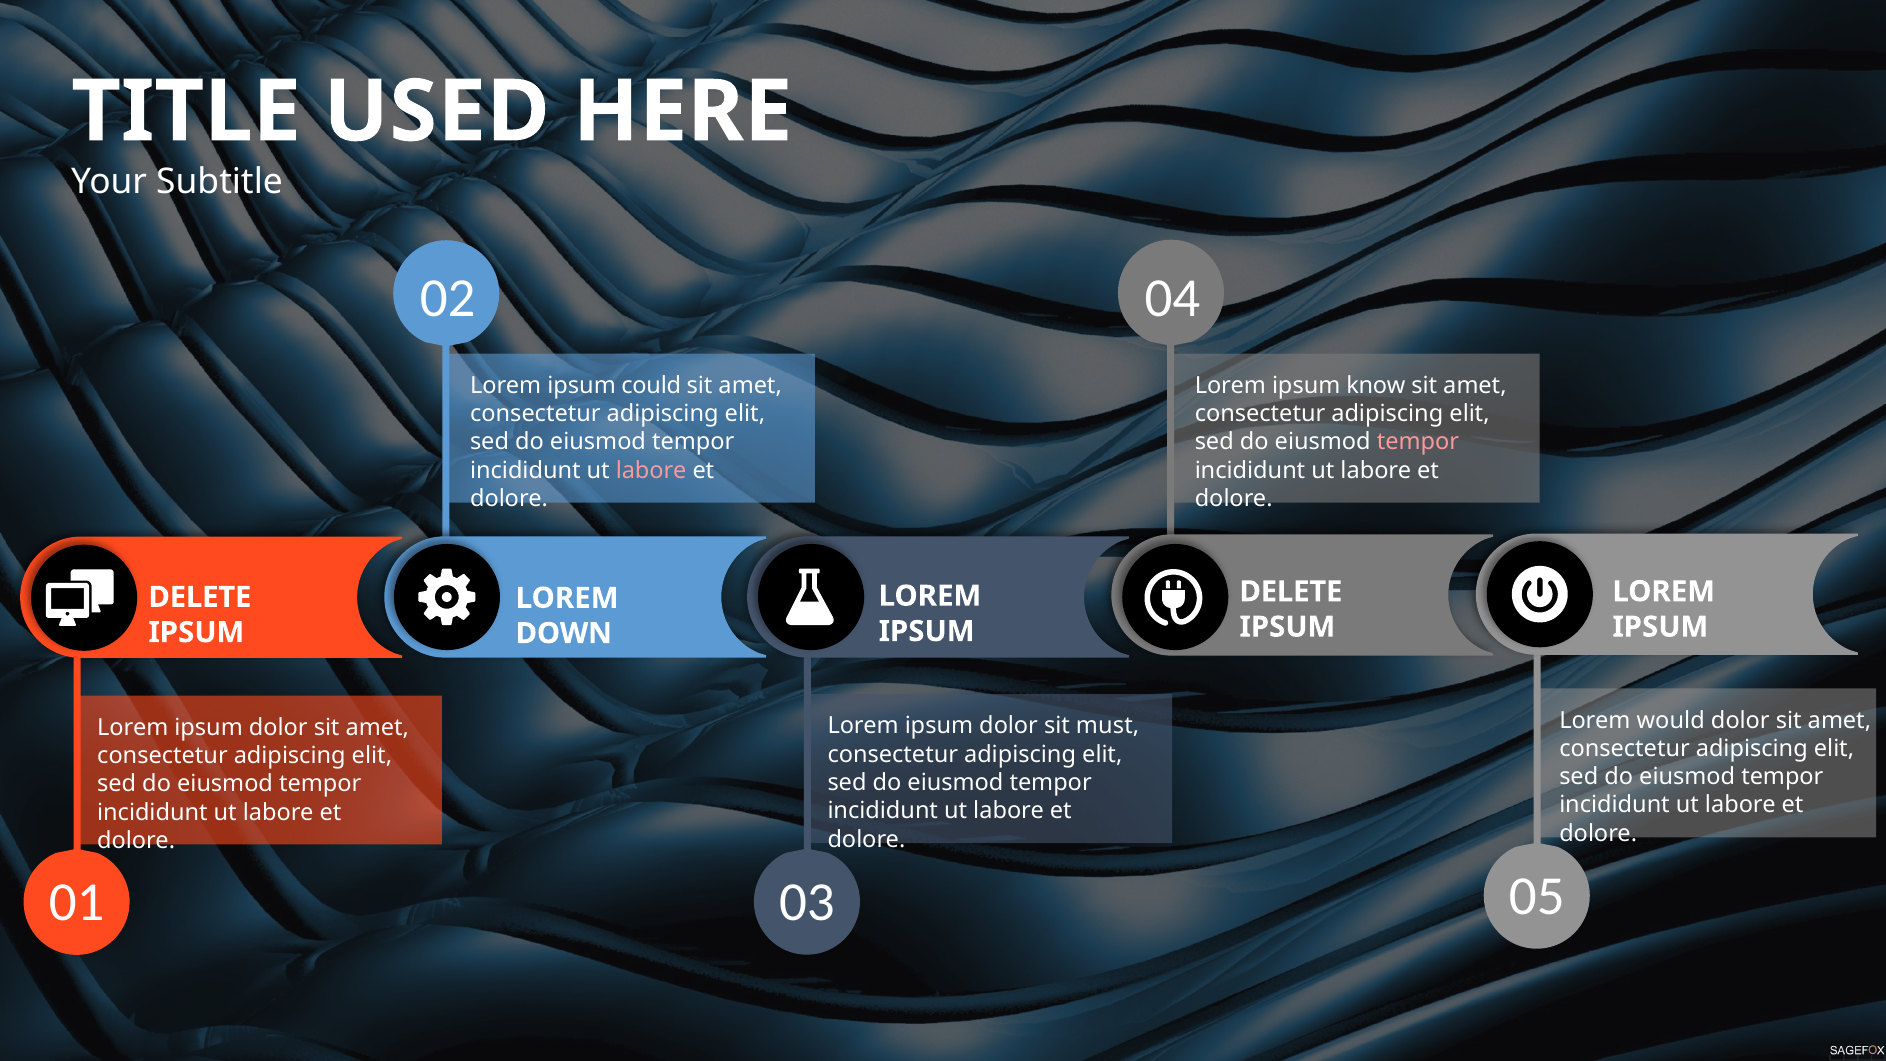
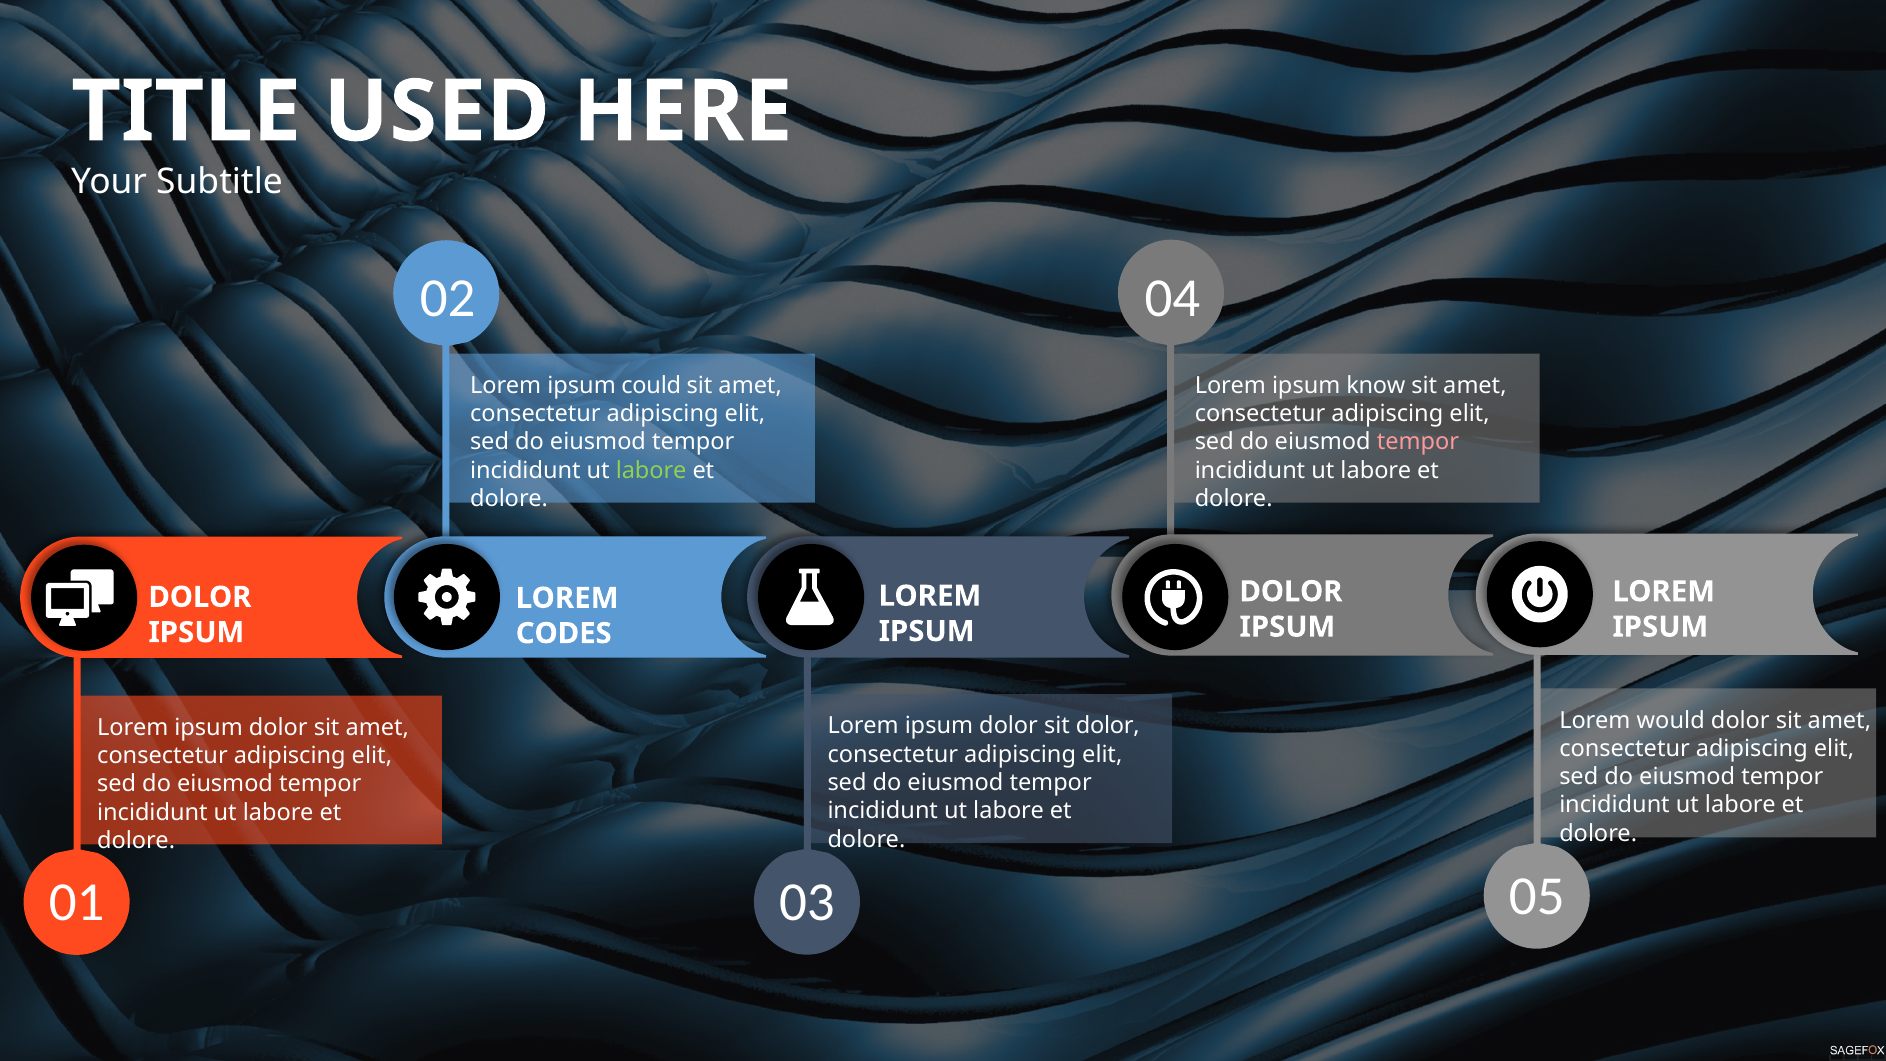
labore at (651, 470) colour: pink -> light green
DELETE at (1291, 591): DELETE -> DOLOR
DELETE at (200, 597): DELETE -> DOLOR
DOWN: DOWN -> CODES
sit must: must -> dolor
